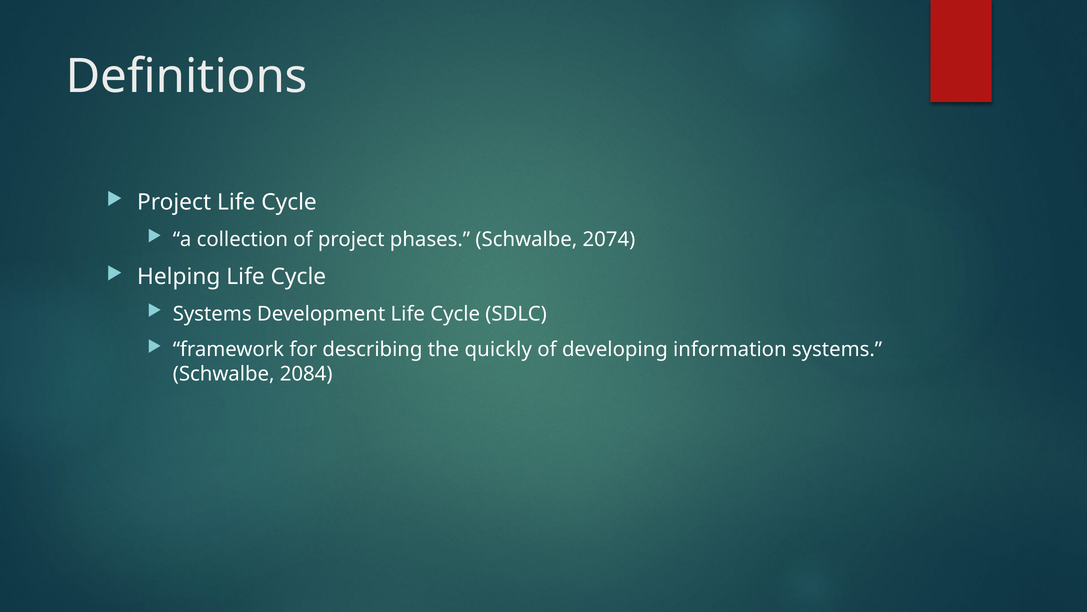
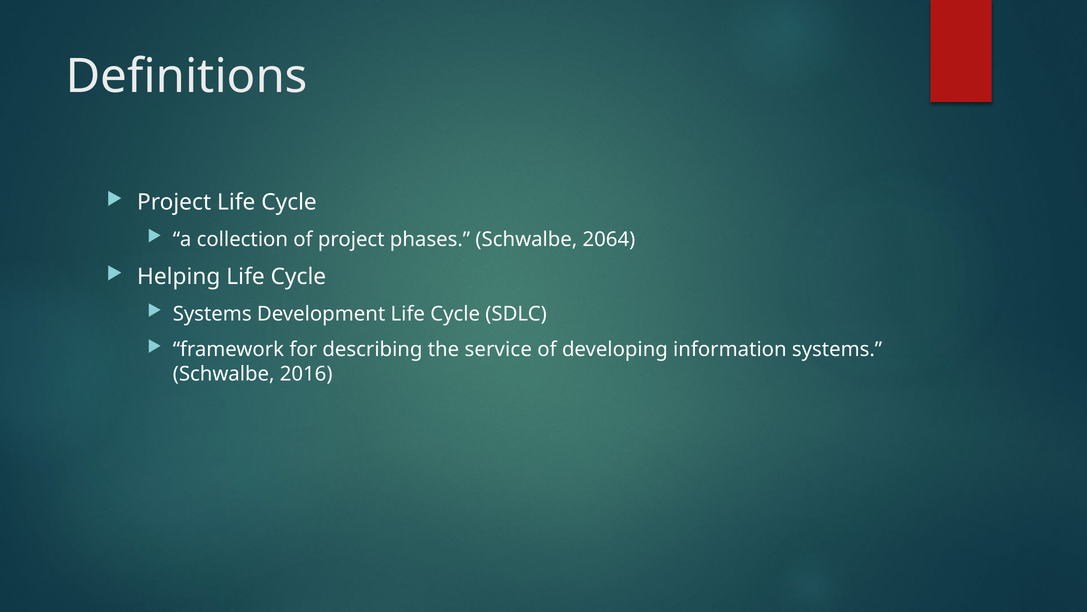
2074: 2074 -> 2064
quickly: quickly -> service
2084: 2084 -> 2016
